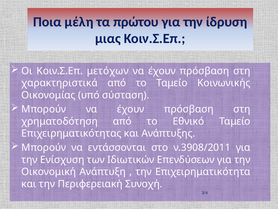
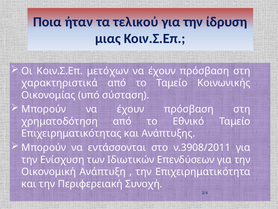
μέλη: μέλη -> ήταν
πρώτου: πρώτου -> τελικού
